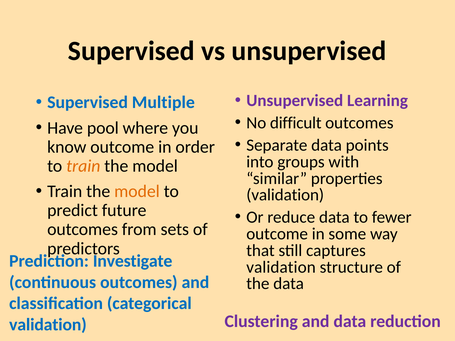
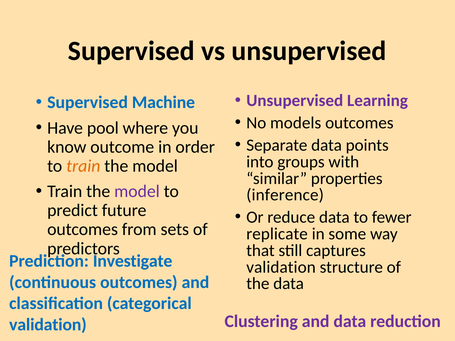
Multiple: Multiple -> Machine
difficult: difficult -> models
model at (137, 191) colour: orange -> purple
validation at (285, 195): validation -> inference
outcome at (277, 234): outcome -> replicate
